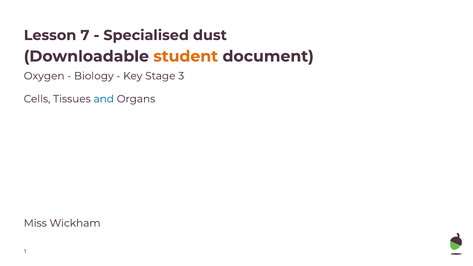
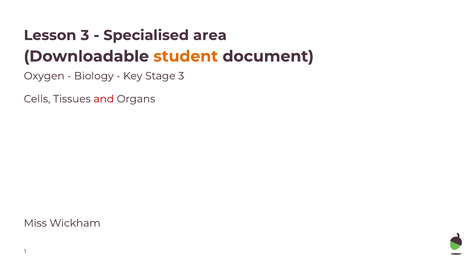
Lesson 7: 7 -> 3
dust: dust -> area
and colour: blue -> red
